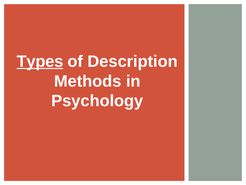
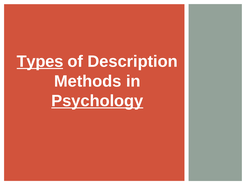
Psychology underline: none -> present
